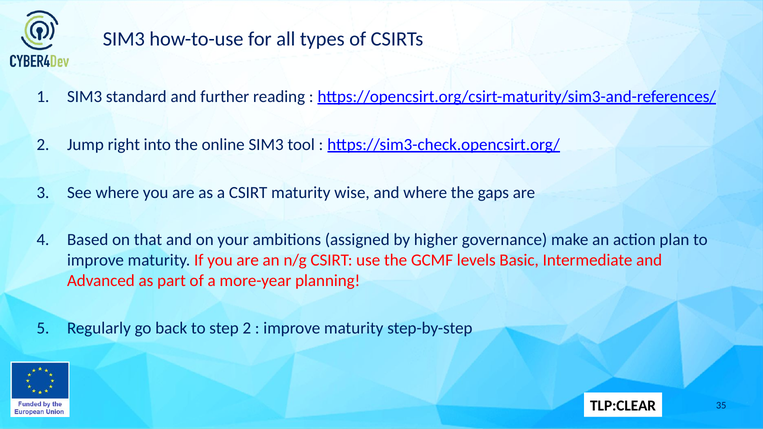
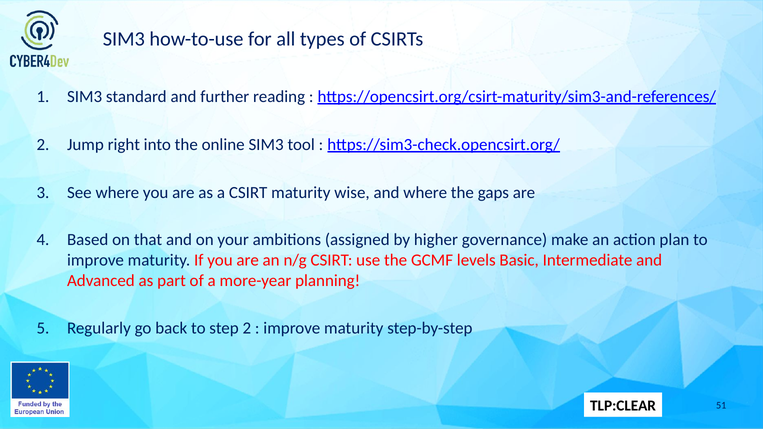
35: 35 -> 51
